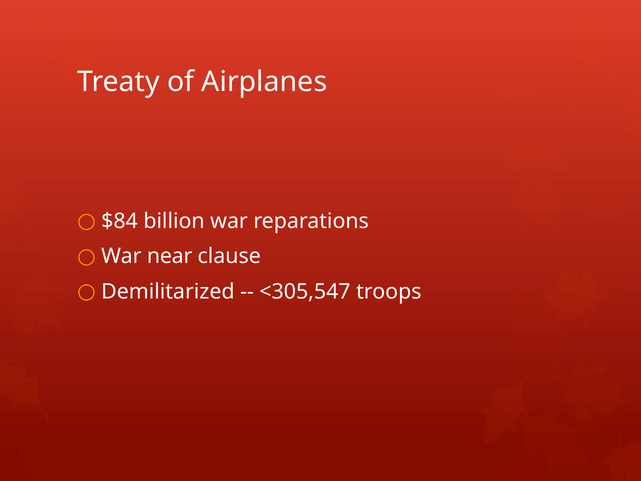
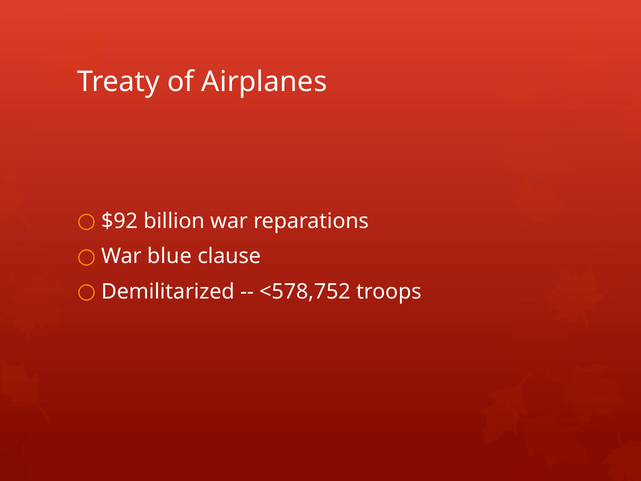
$84: $84 -> $92
near: near -> blue
<305,547: <305,547 -> <578,752
